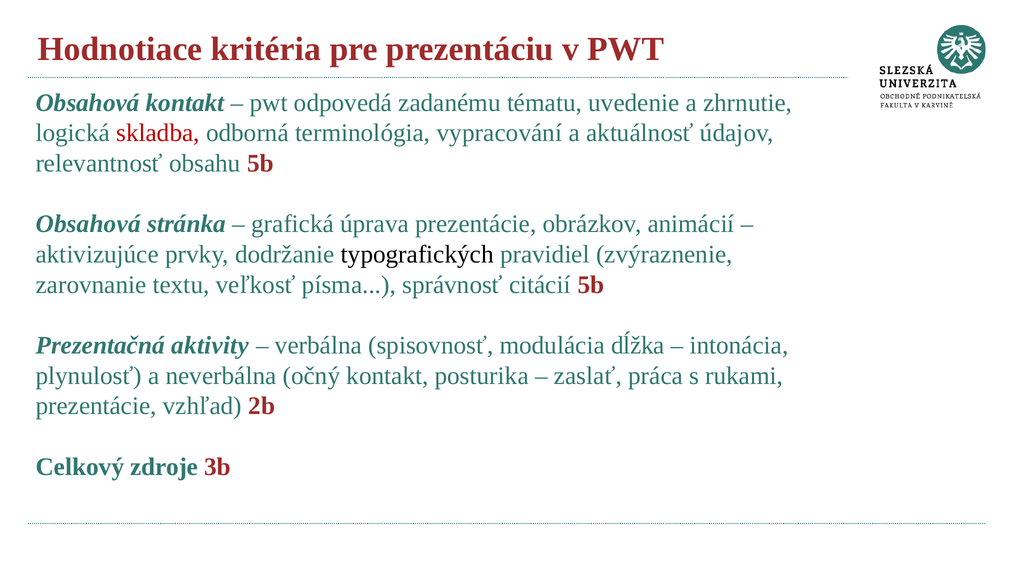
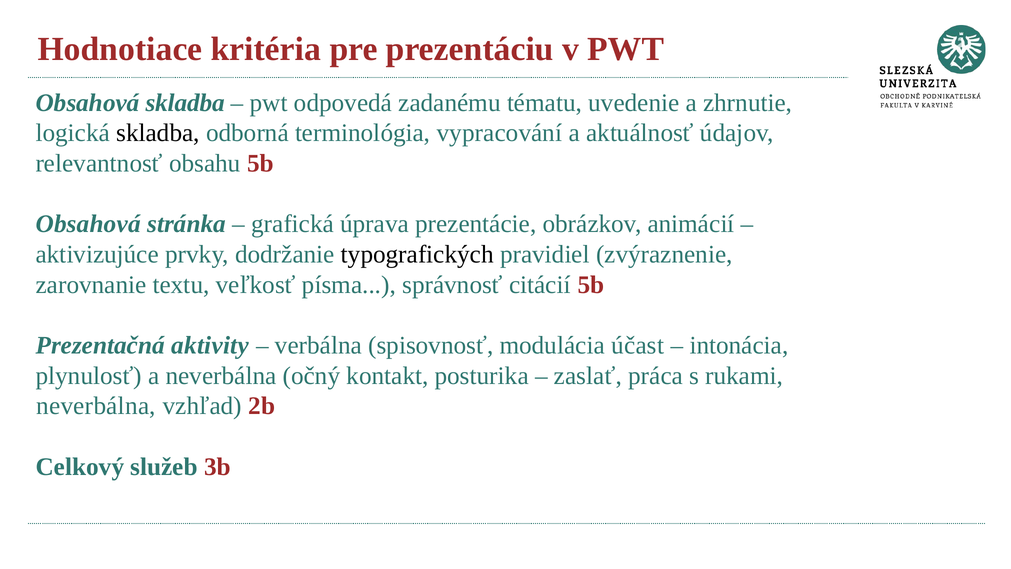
Obsahová kontakt: kontakt -> skladba
skladba at (158, 133) colour: red -> black
dĺžka: dĺžka -> účast
prezentácie at (96, 406): prezentácie -> neverbálna
zdroje: zdroje -> služeb
